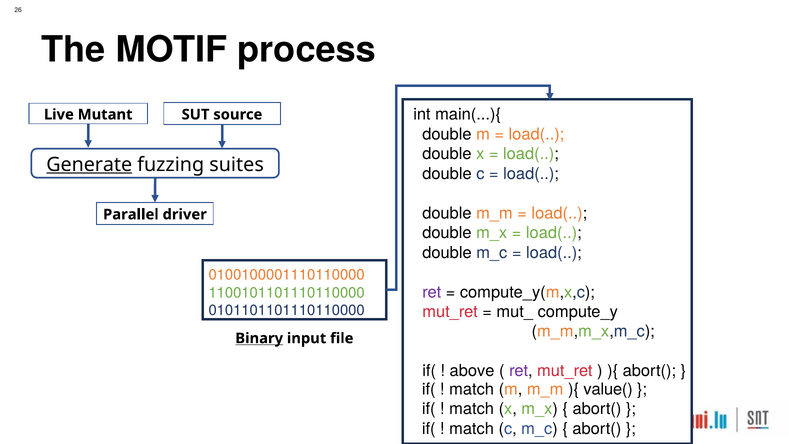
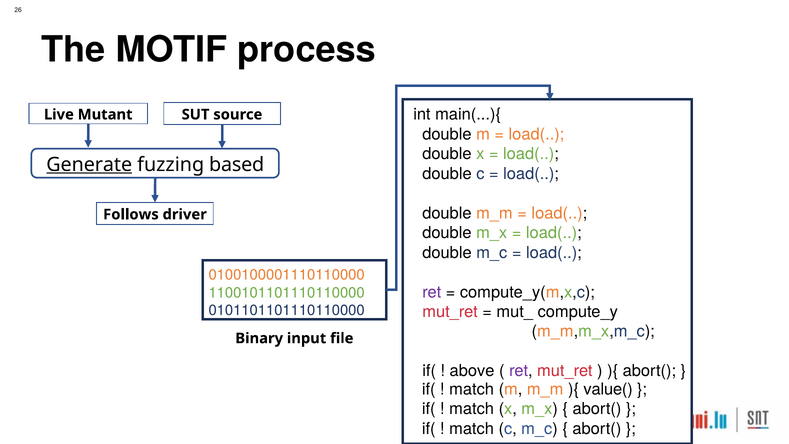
suites: suites -> based
Parallel: Parallel -> Follows
Binary underline: present -> none
